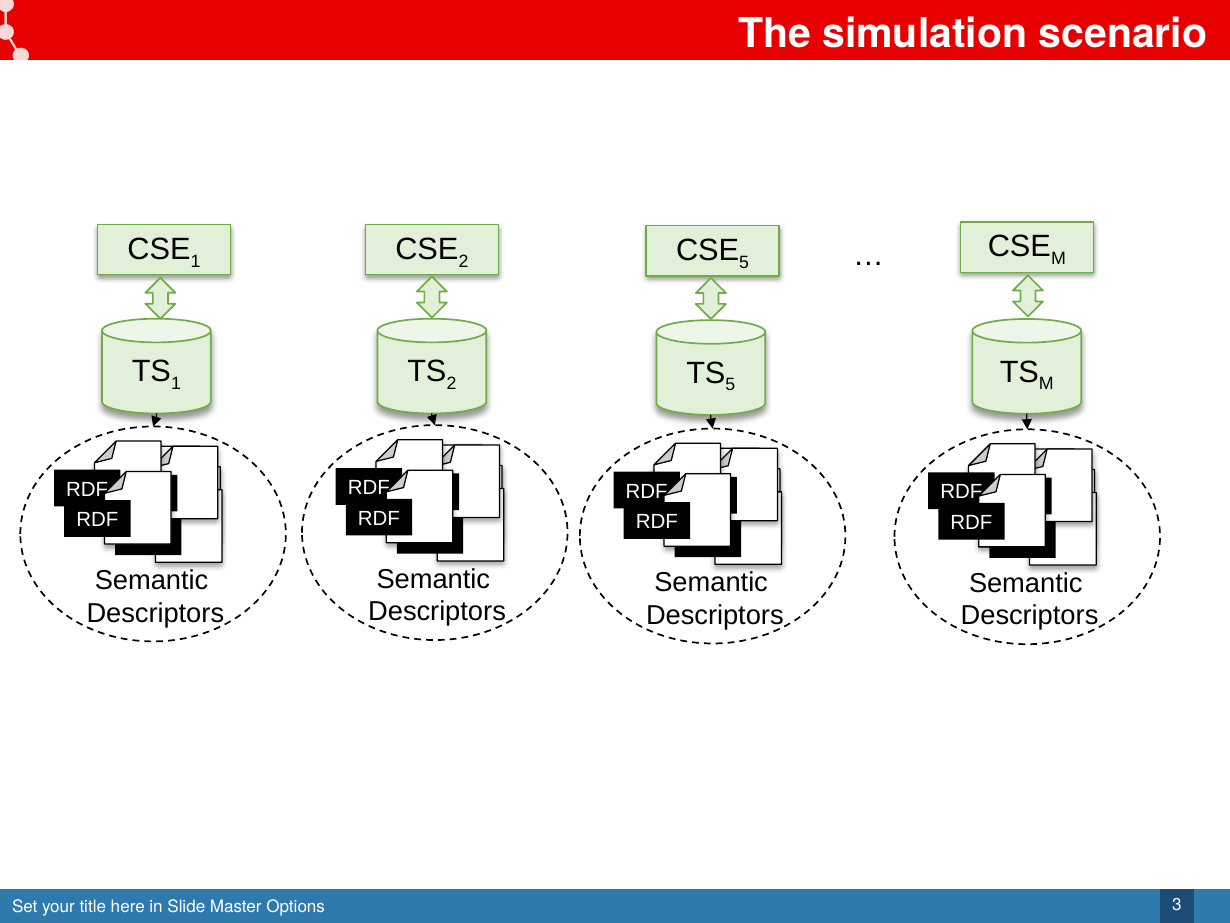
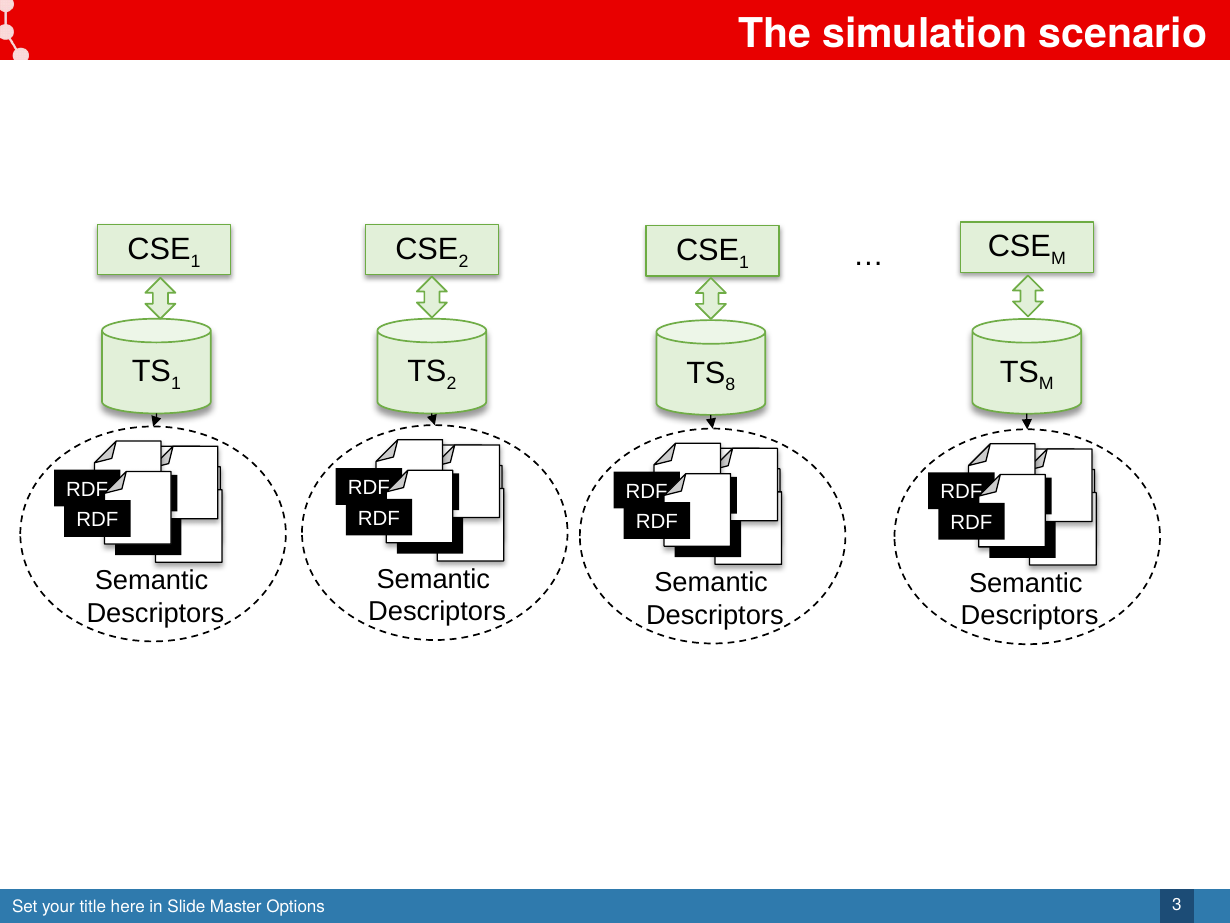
5 at (744, 262): 5 -> 1
5 at (730, 385): 5 -> 8
